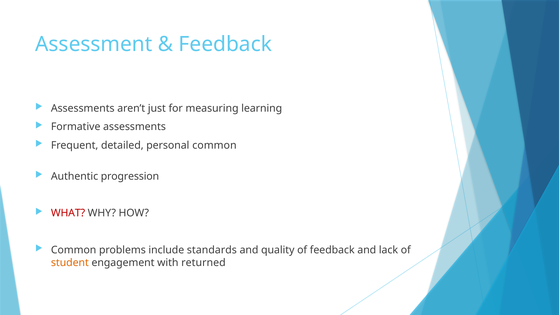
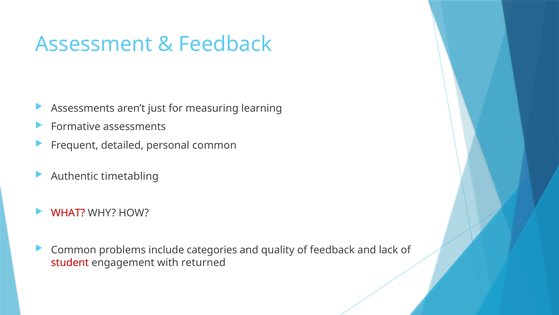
progression: progression -> timetabling
standards: standards -> categories
student colour: orange -> red
